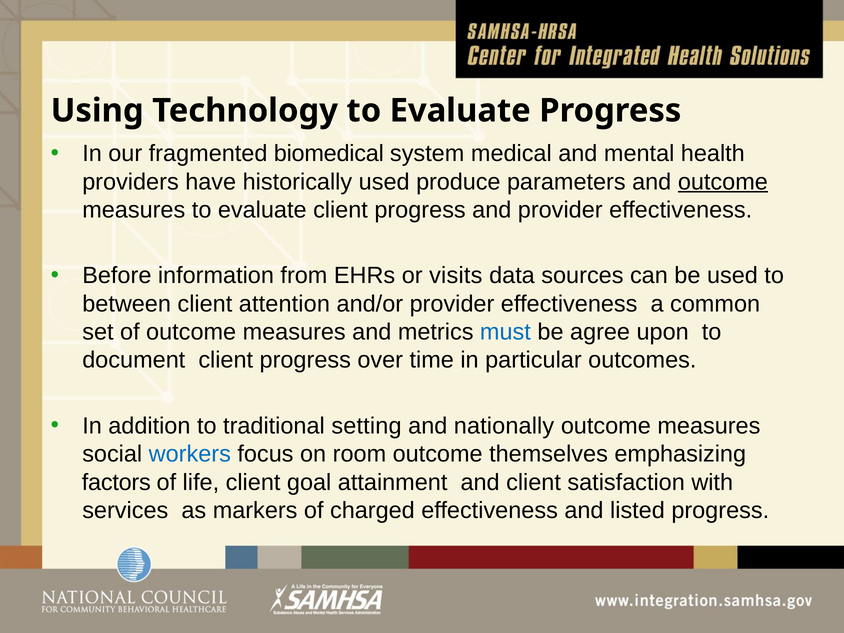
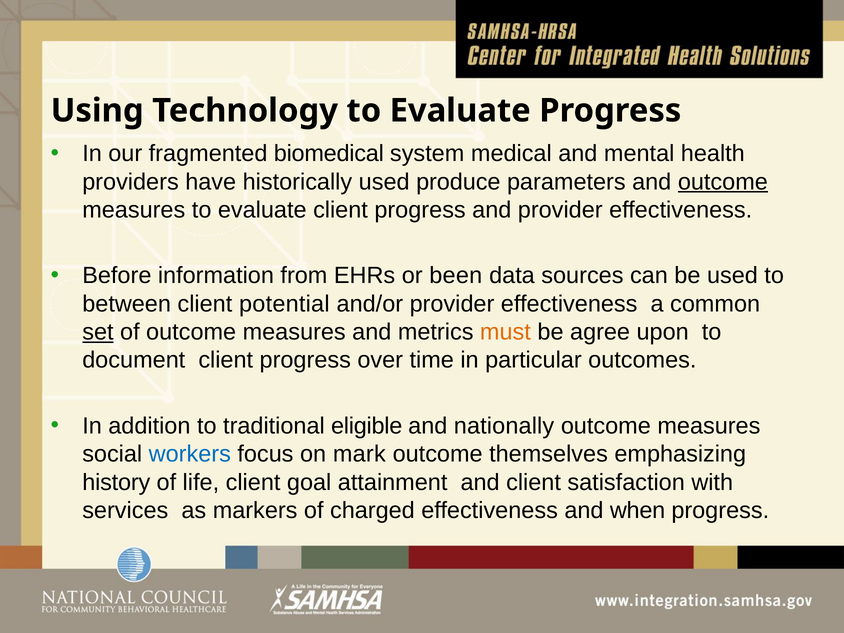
visits: visits -> been
attention: attention -> potential
set underline: none -> present
must colour: blue -> orange
setting: setting -> eligible
room: room -> mark
factors: factors -> history
listed: listed -> when
